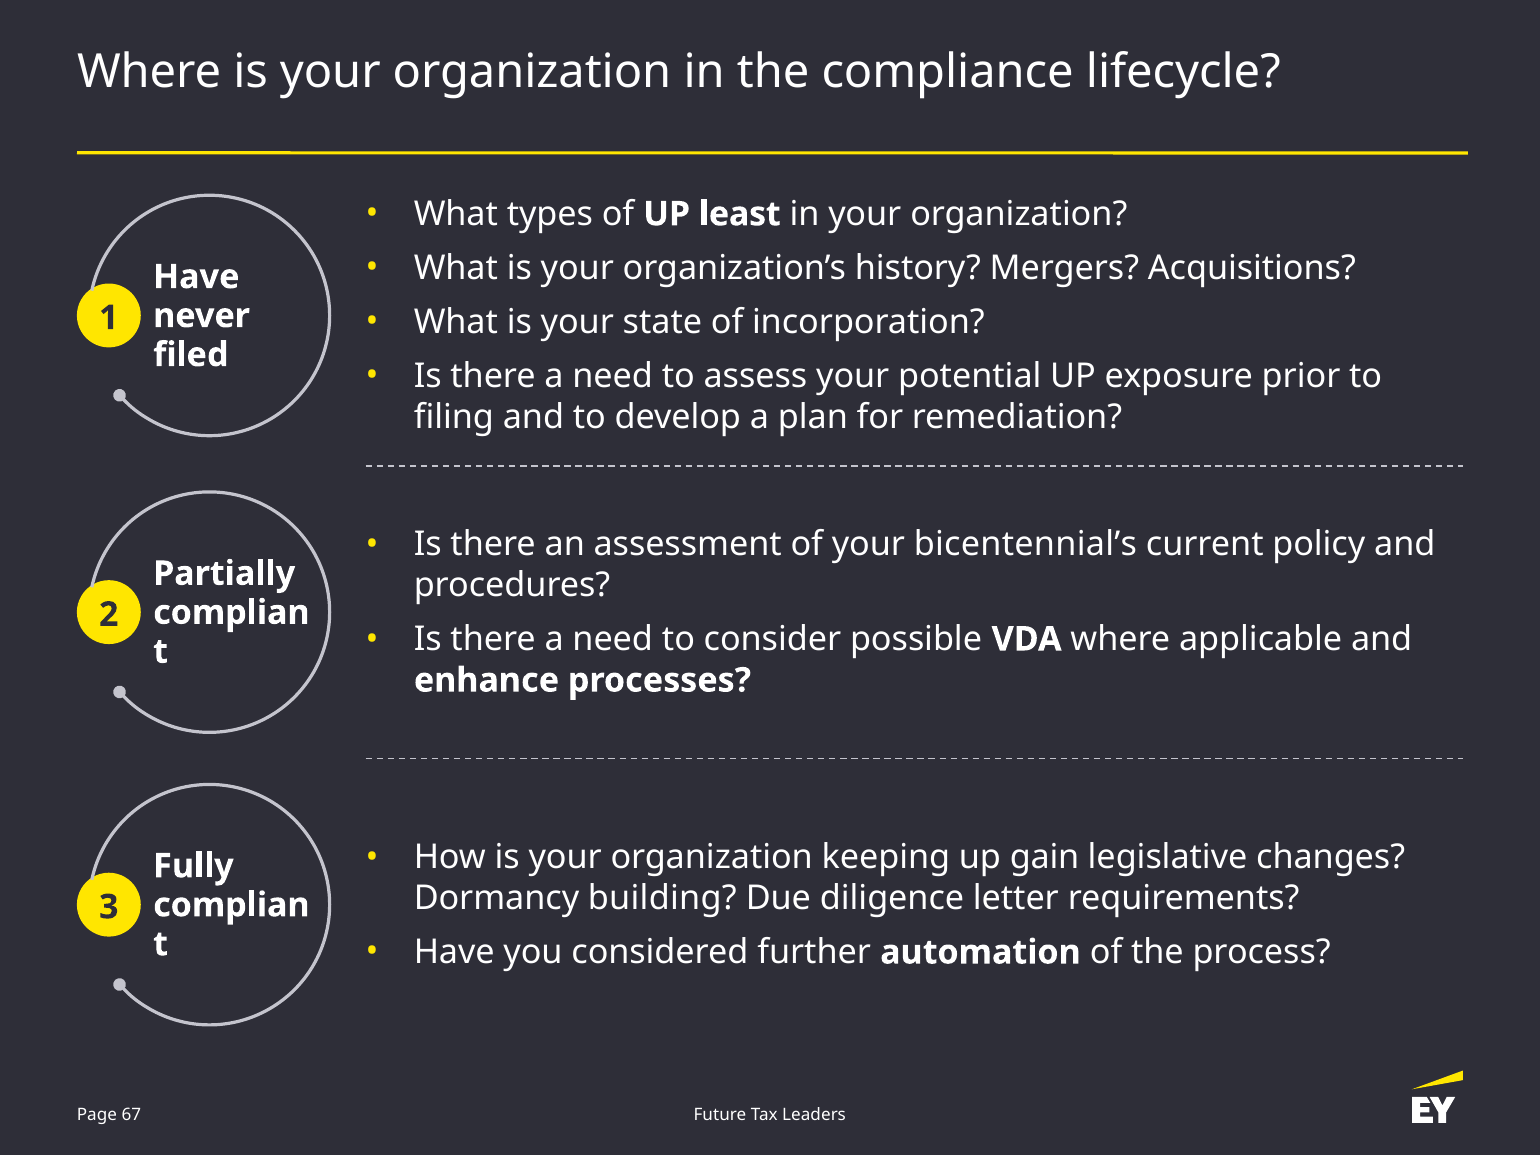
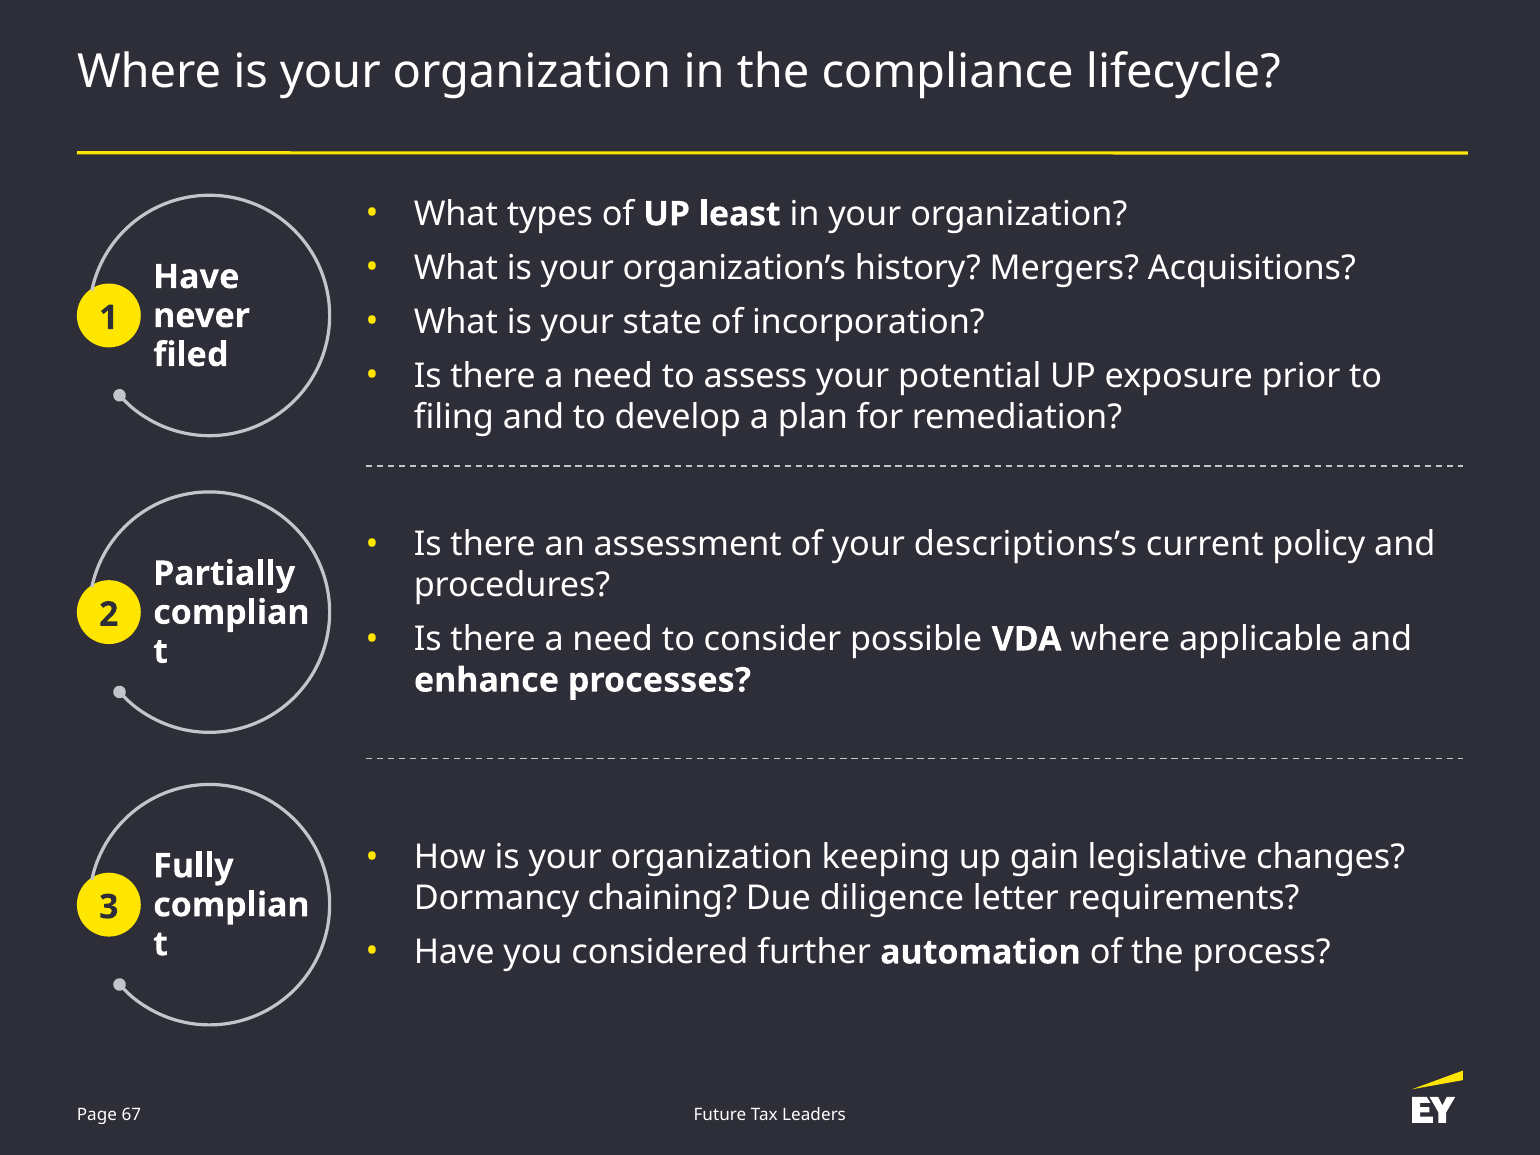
bicentennial’s: bicentennial’s -> descriptions’s
building: building -> chaining
